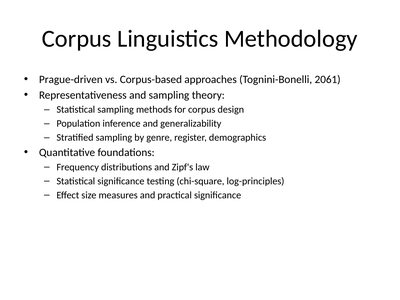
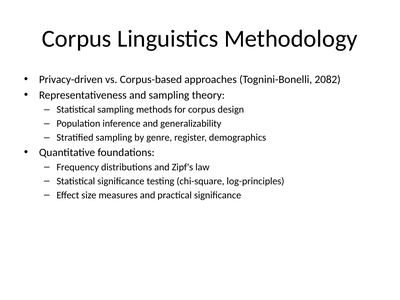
Prague-driven: Prague-driven -> Privacy-driven
2061: 2061 -> 2082
